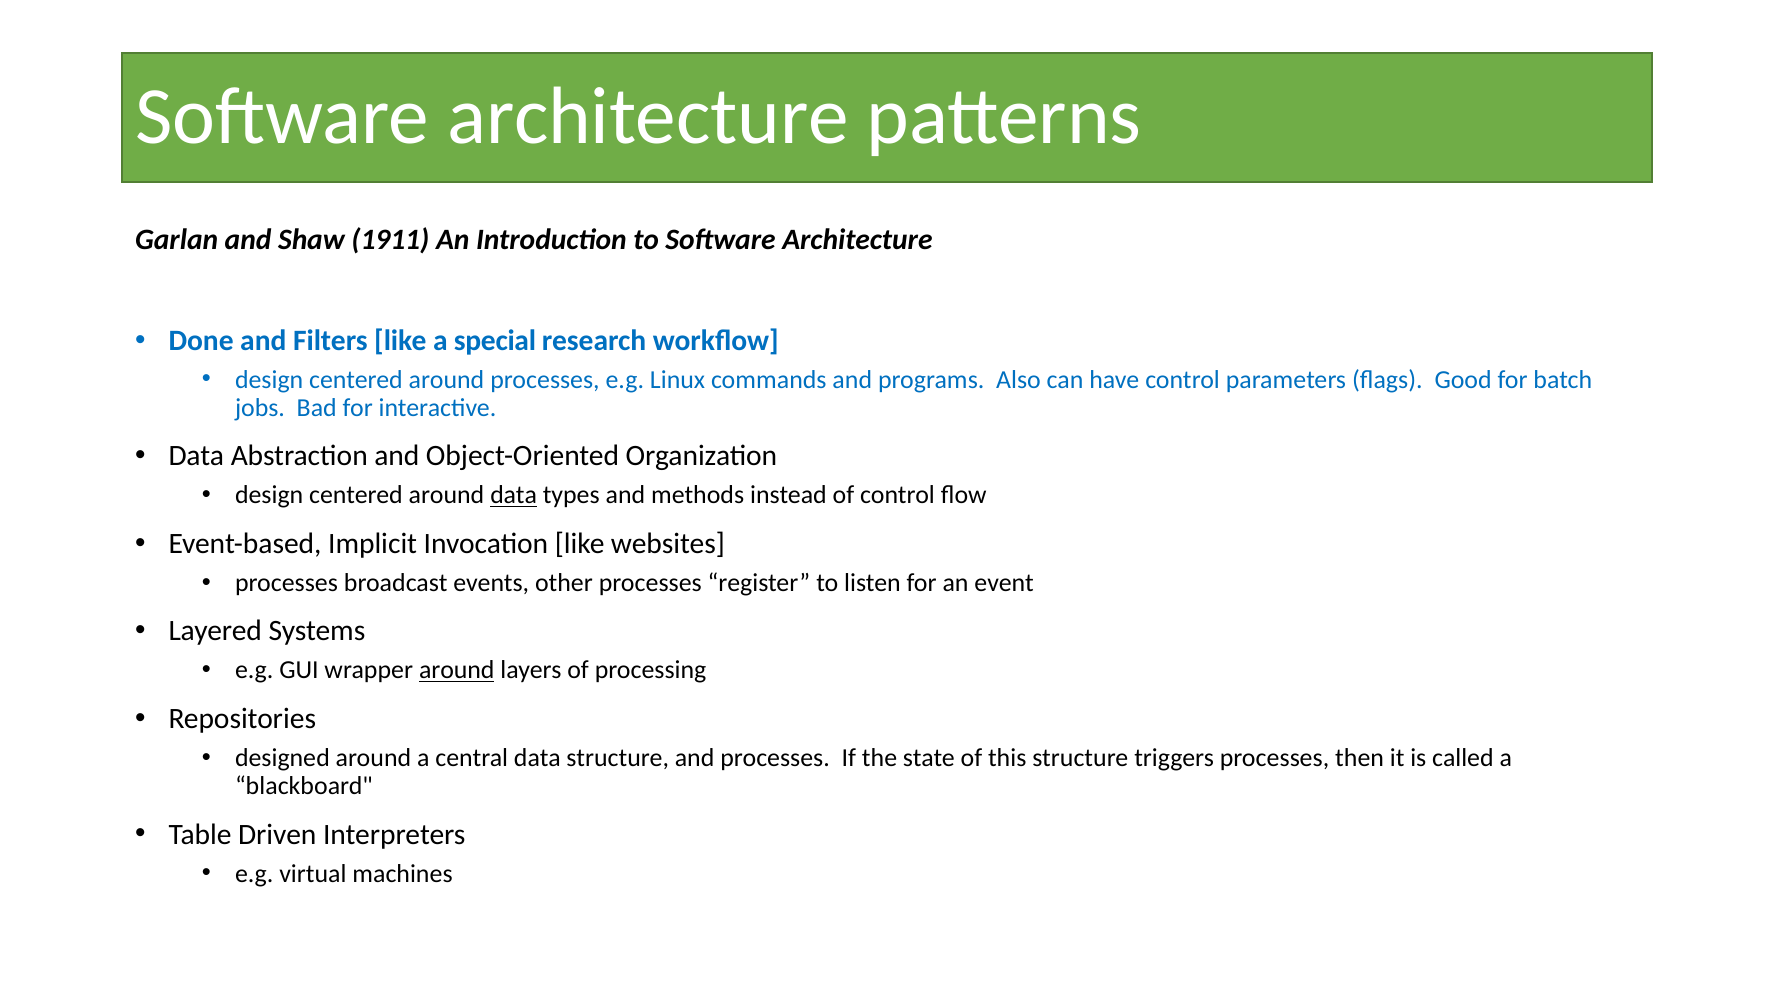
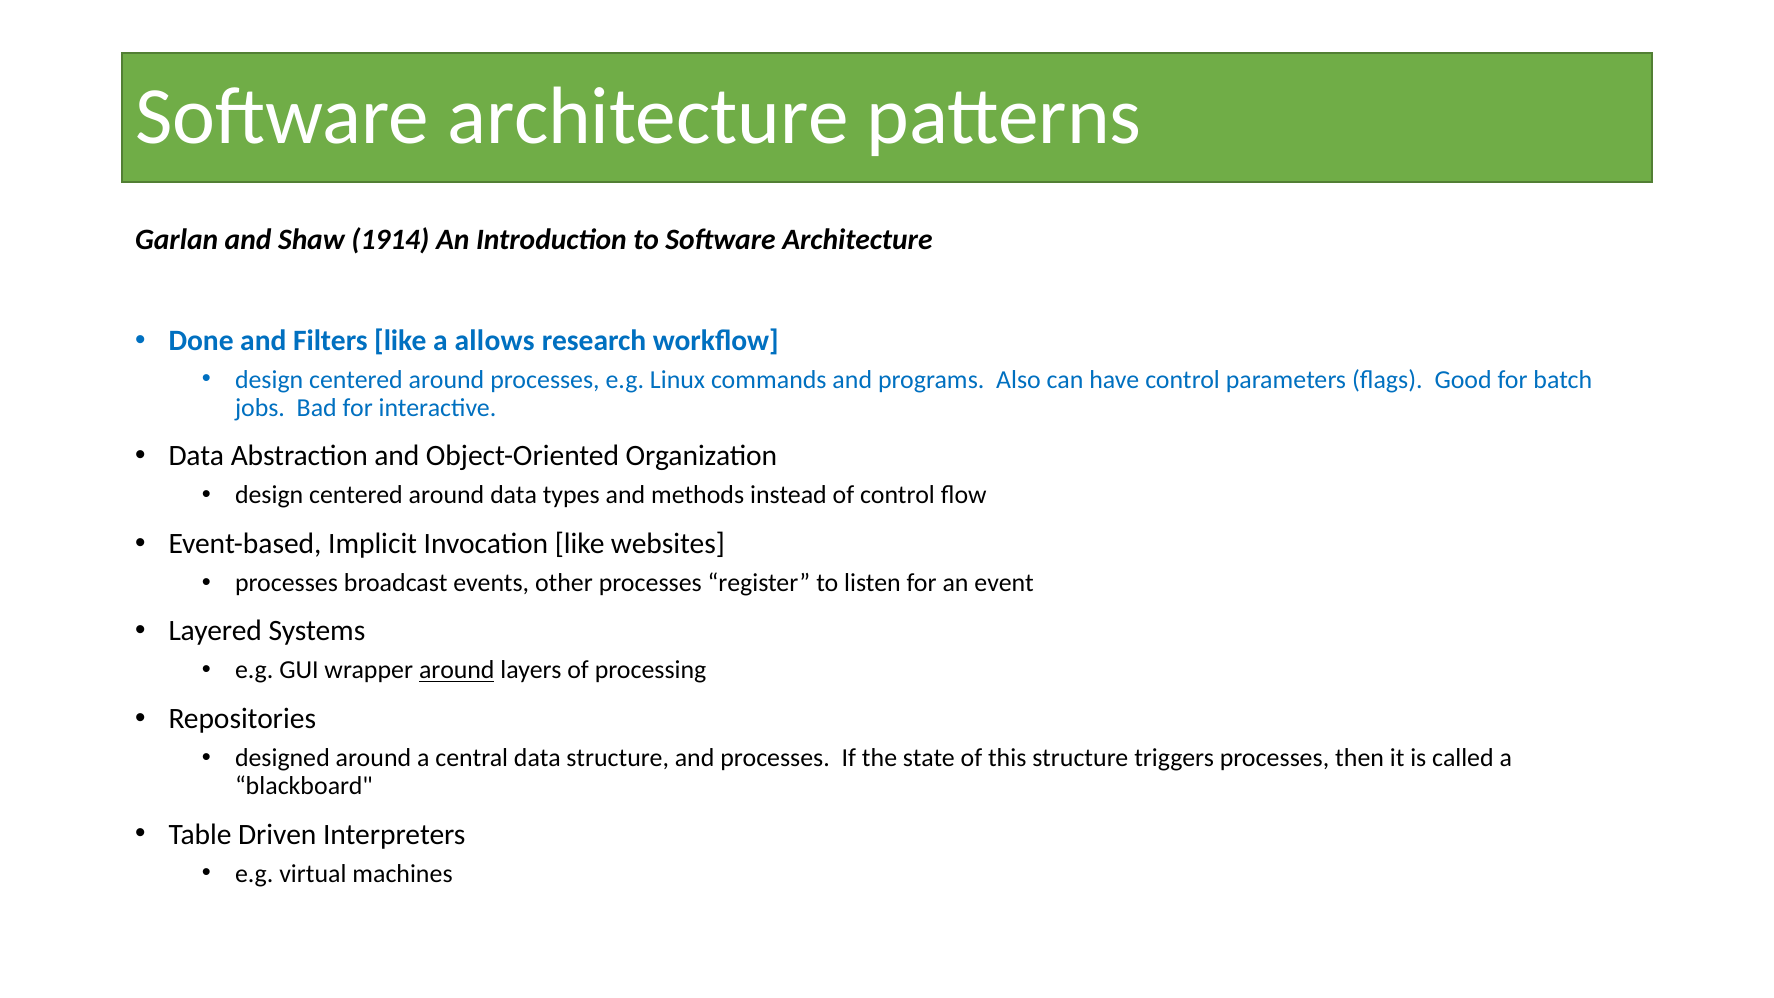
1911: 1911 -> 1914
special: special -> allows
data at (514, 495) underline: present -> none
